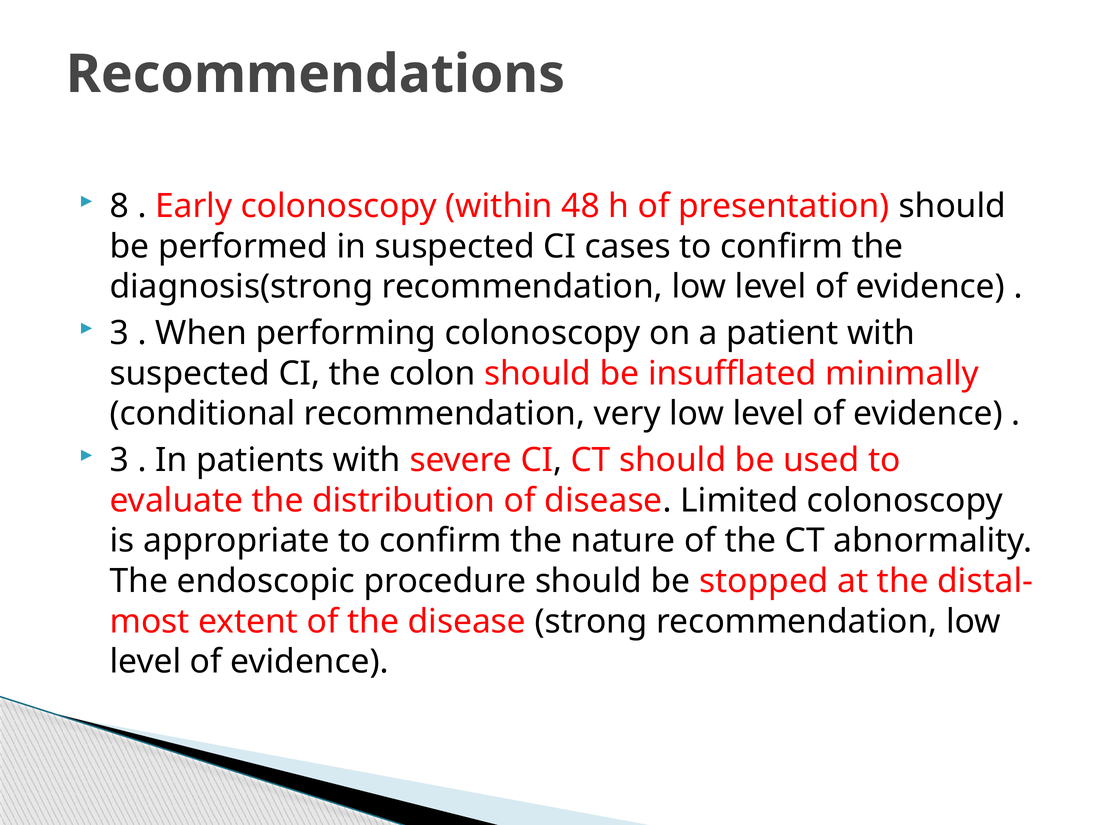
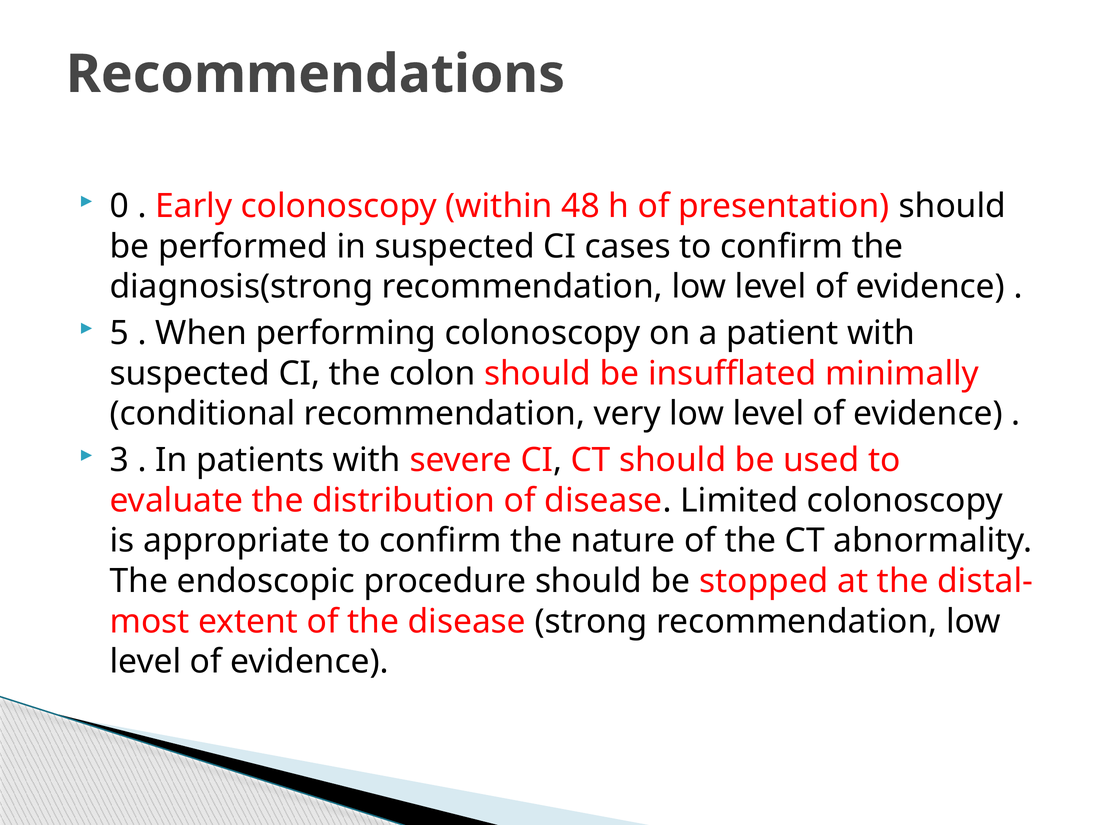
8: 8 -> 0
3 at (119, 333): 3 -> 5
